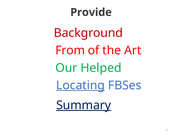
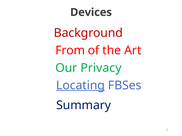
Provide: Provide -> Devices
Helped: Helped -> Privacy
Summary underline: present -> none
